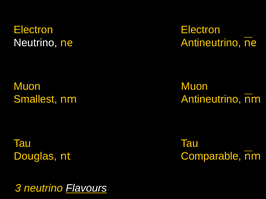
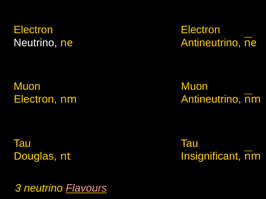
Smallest at (35, 99): Smallest -> Electron
Comparable: Comparable -> Insignificant
Flavours colour: white -> pink
